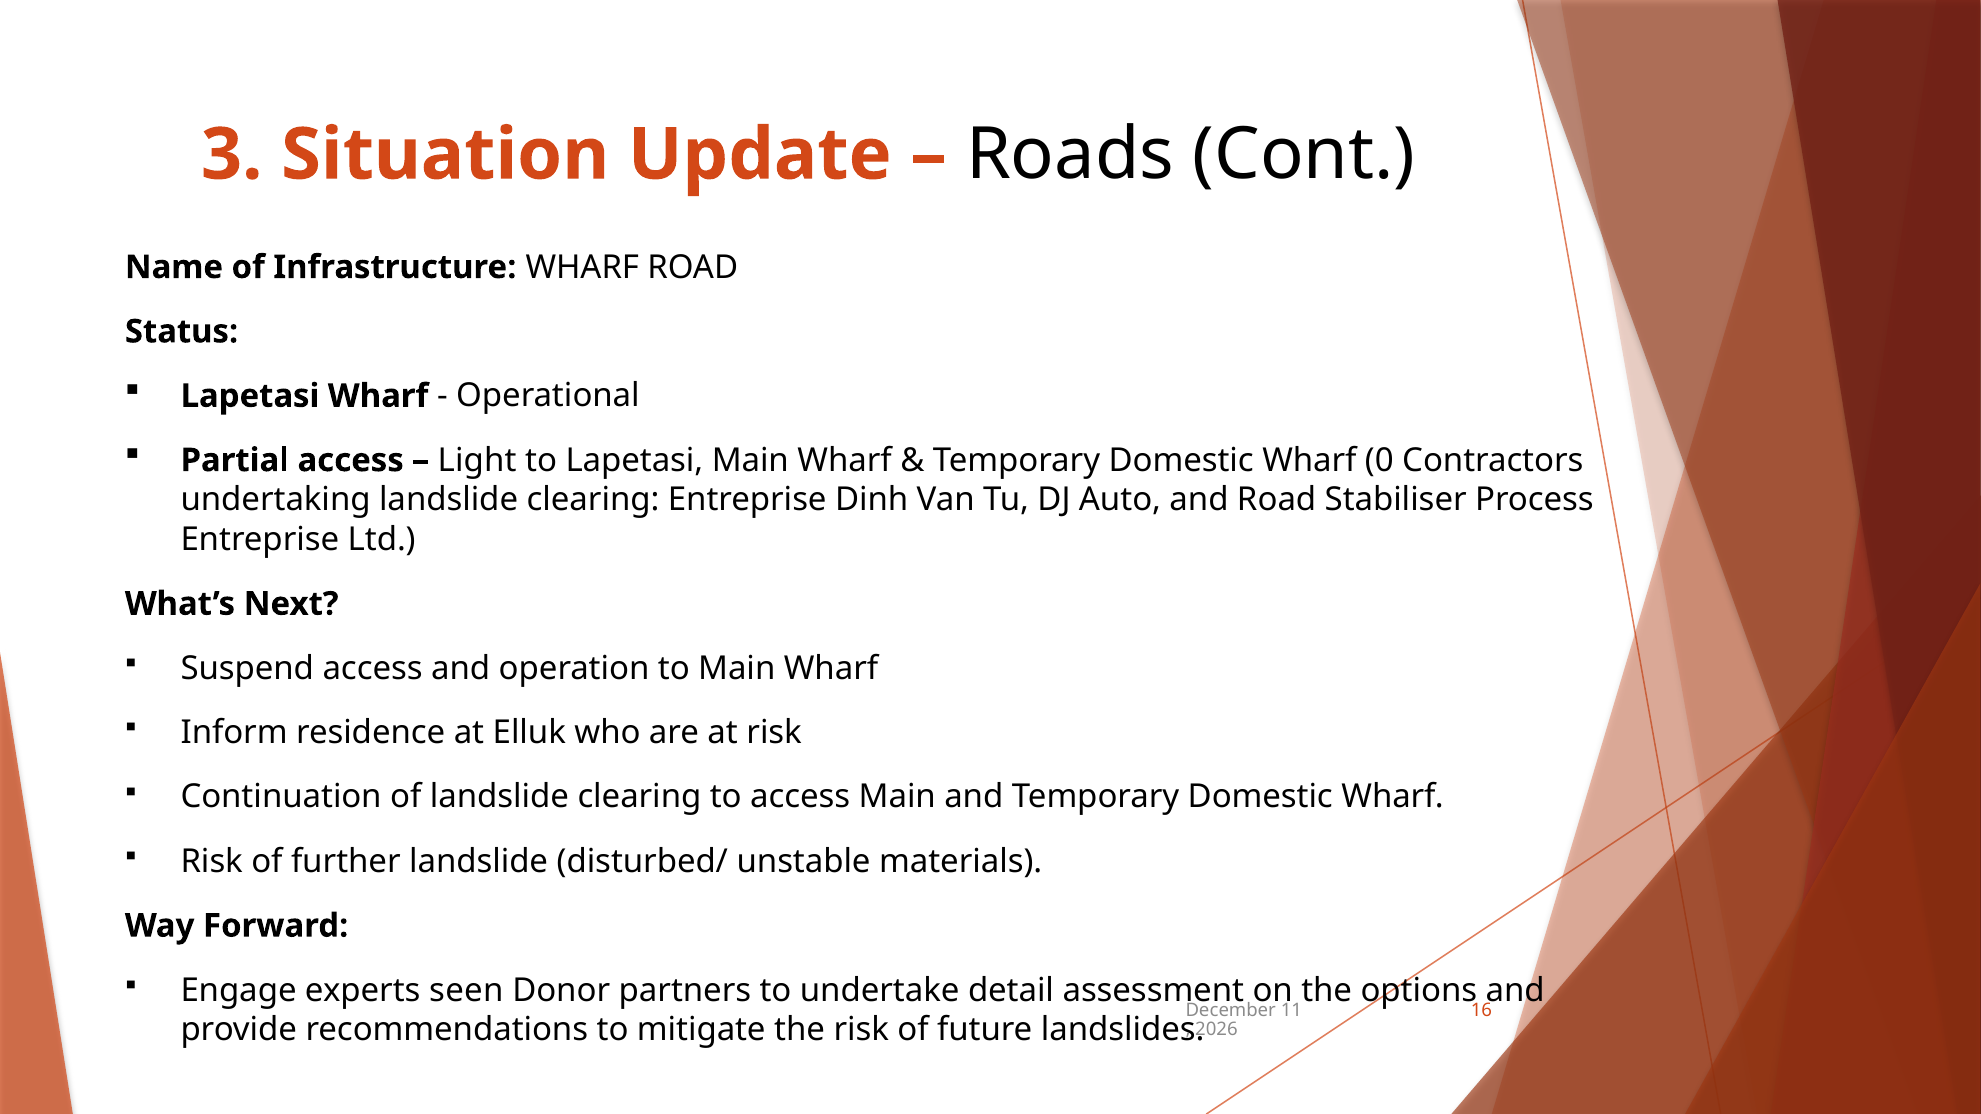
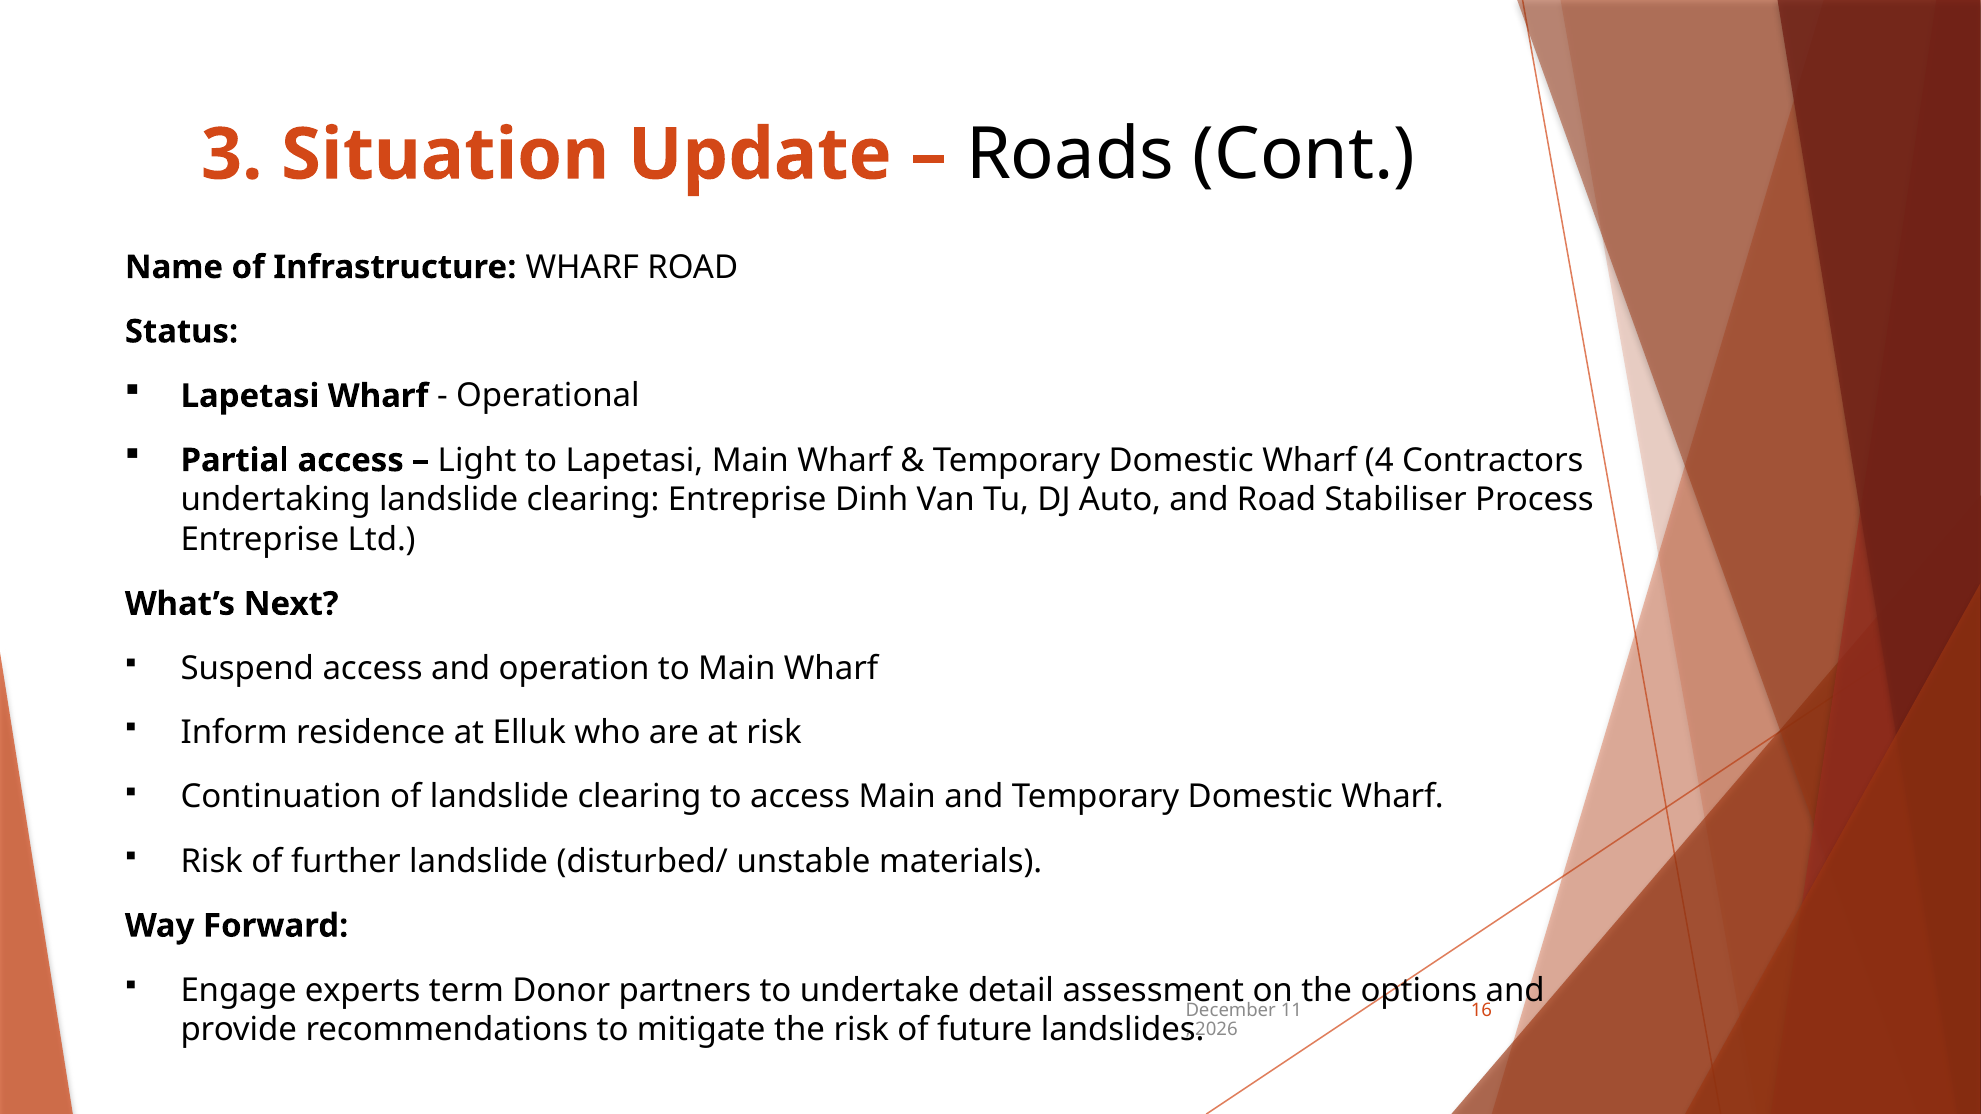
0: 0 -> 4
seen: seen -> term
